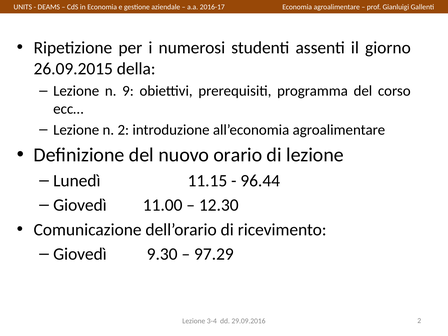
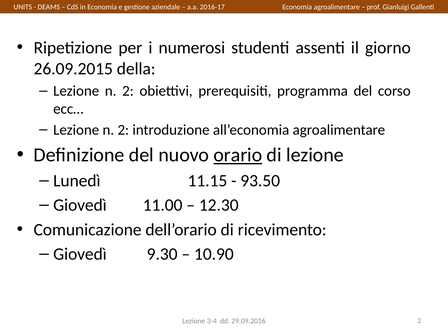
9 at (128, 91): 9 -> 2
orario underline: none -> present
96.44: 96.44 -> 93.50
97.29: 97.29 -> 10.90
